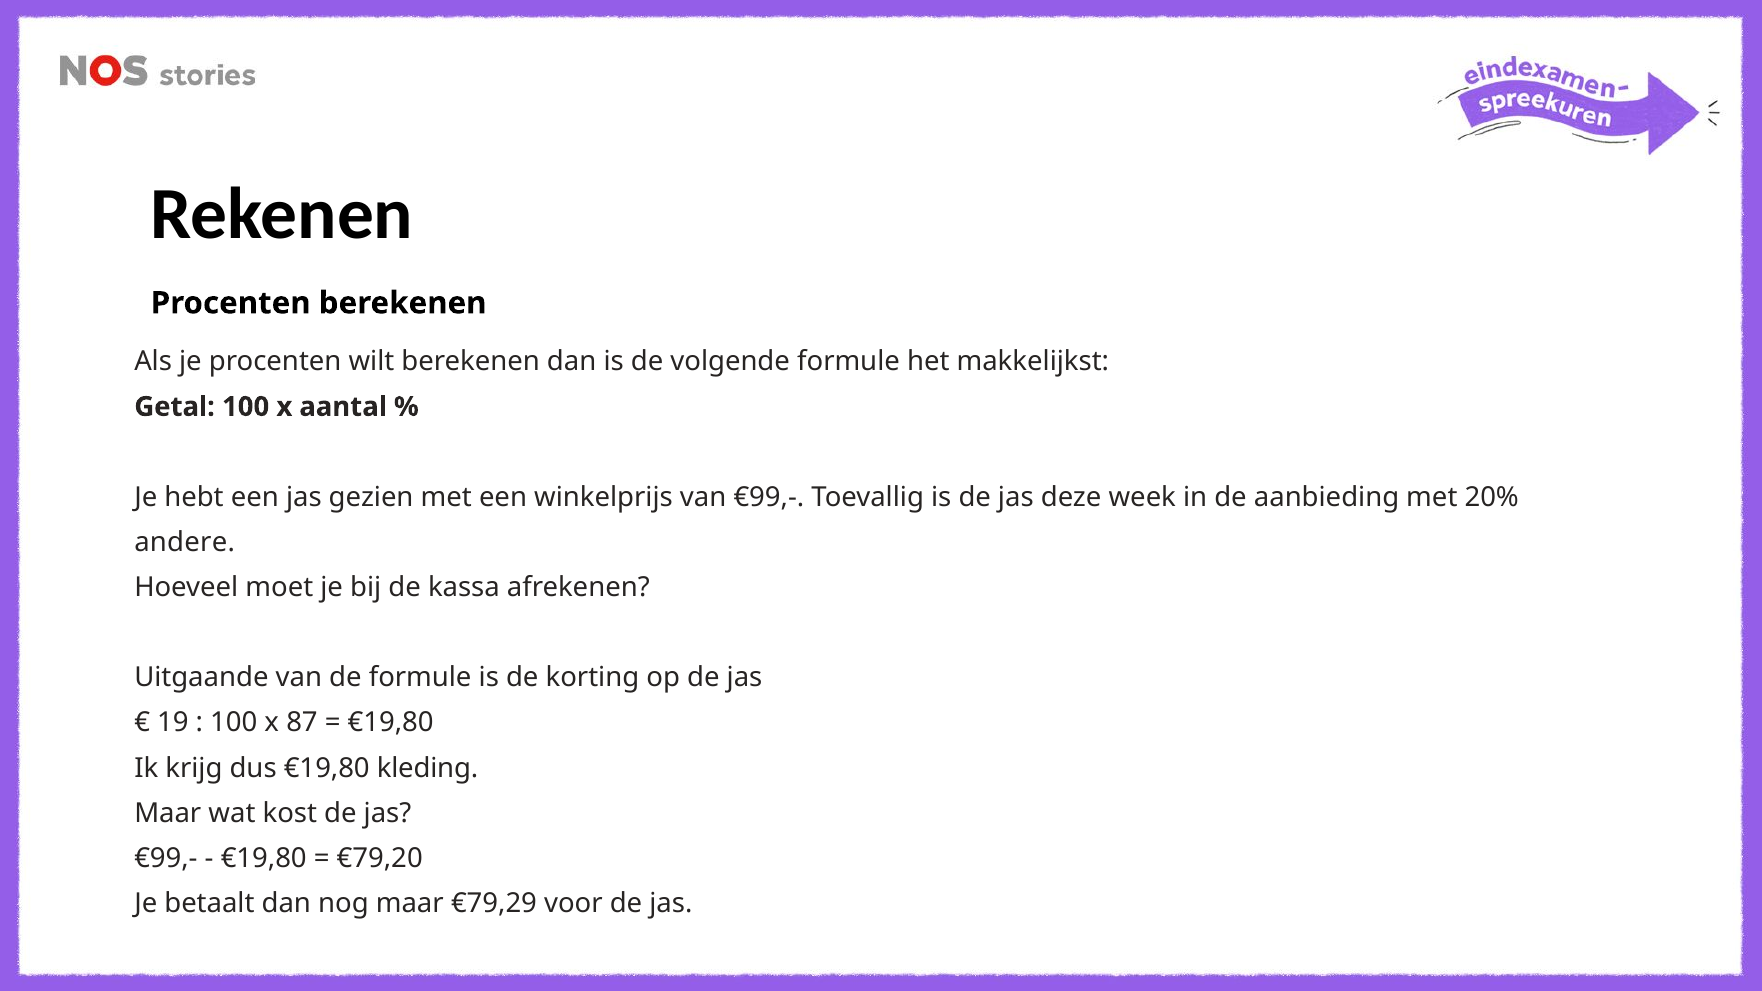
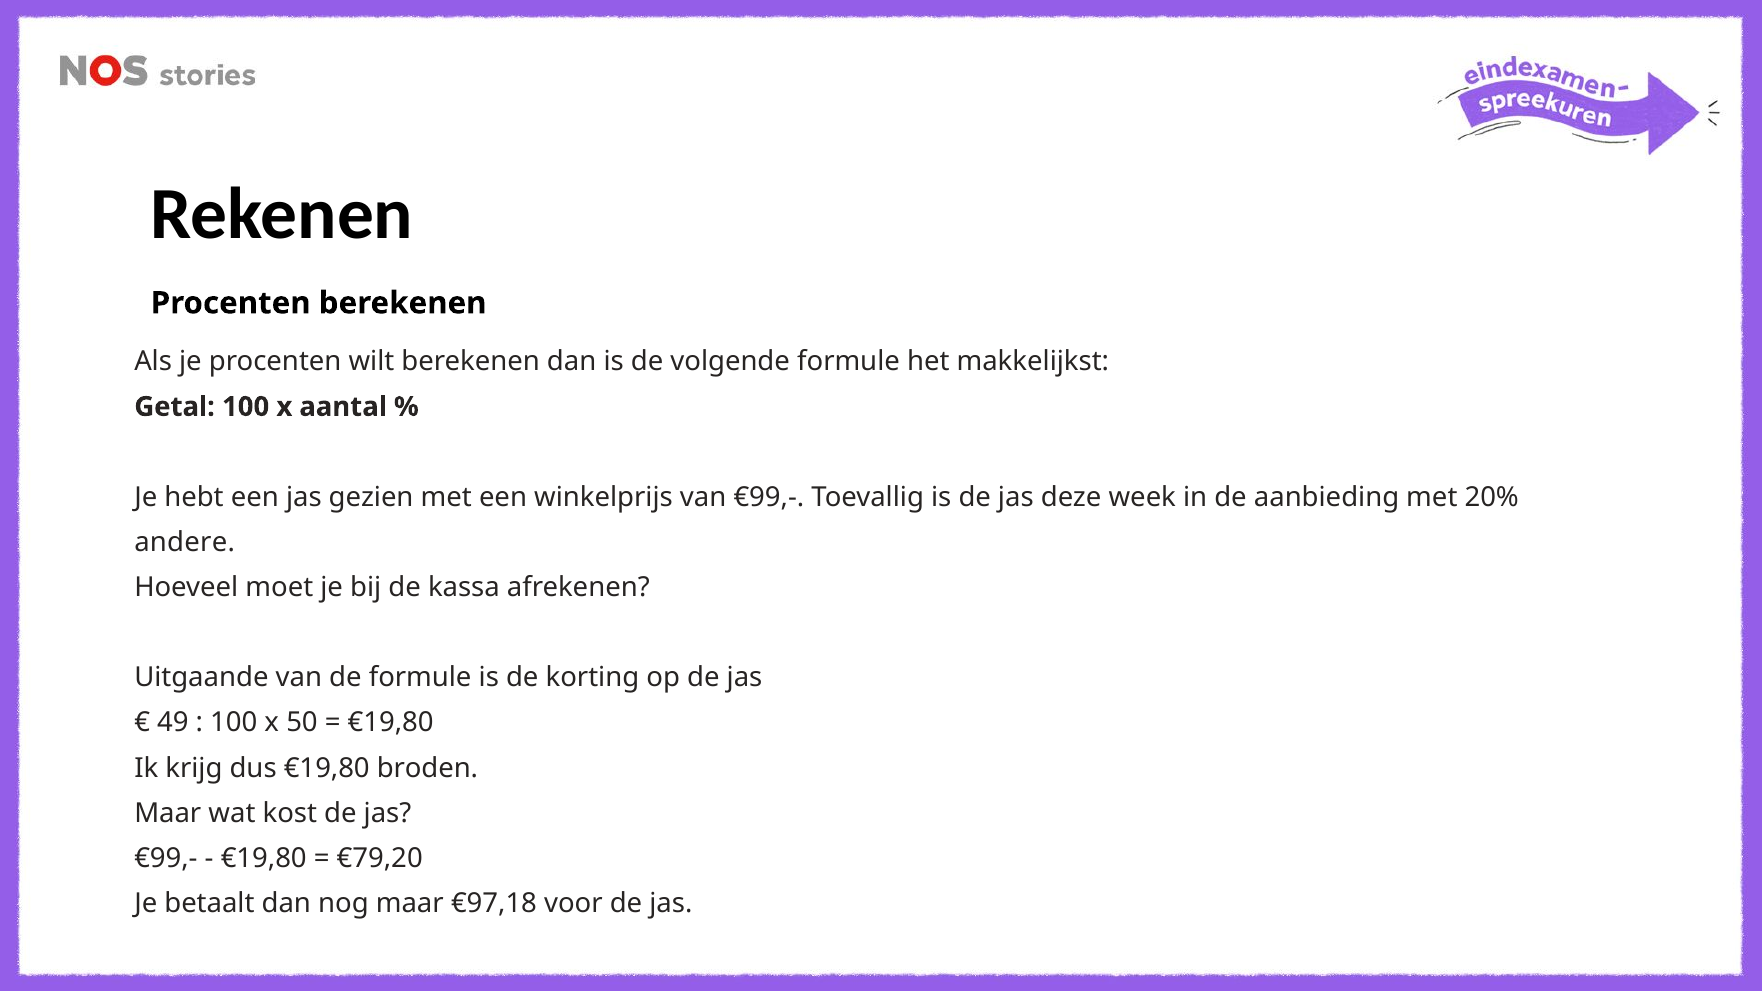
19: 19 -> 49
87: 87 -> 50
kleding: kleding -> broden
€79,29: €79,29 -> €97,18
